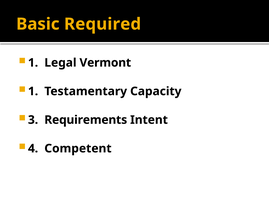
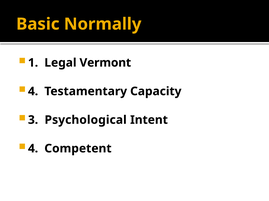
Required: Required -> Normally
1 at (33, 92): 1 -> 4
Requirements: Requirements -> Psychological
